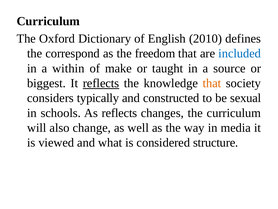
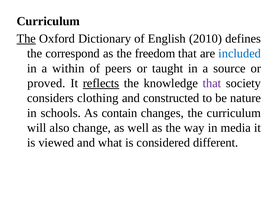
The at (26, 39) underline: none -> present
make: make -> peers
biggest: biggest -> proved
that at (212, 83) colour: orange -> purple
typically: typically -> clothing
sexual: sexual -> nature
As reflects: reflects -> contain
structure: structure -> different
